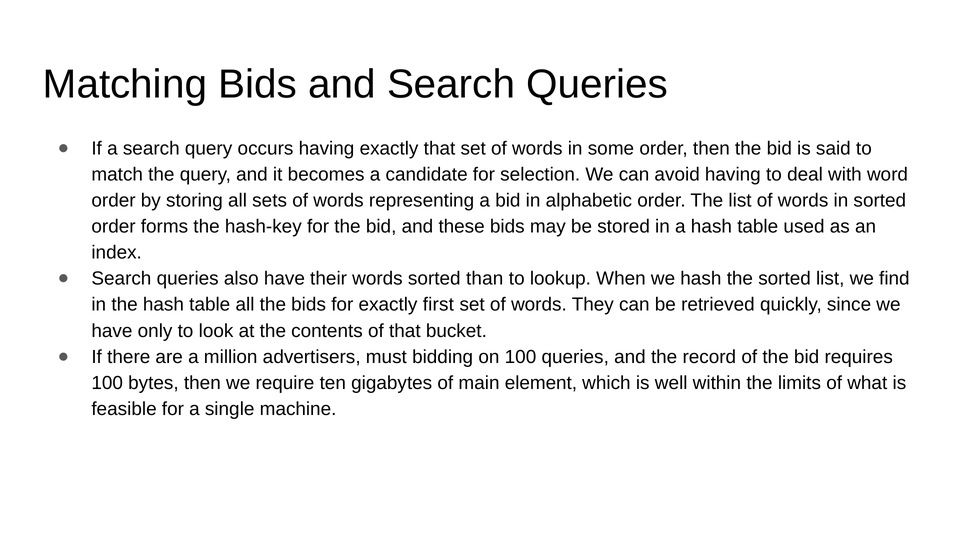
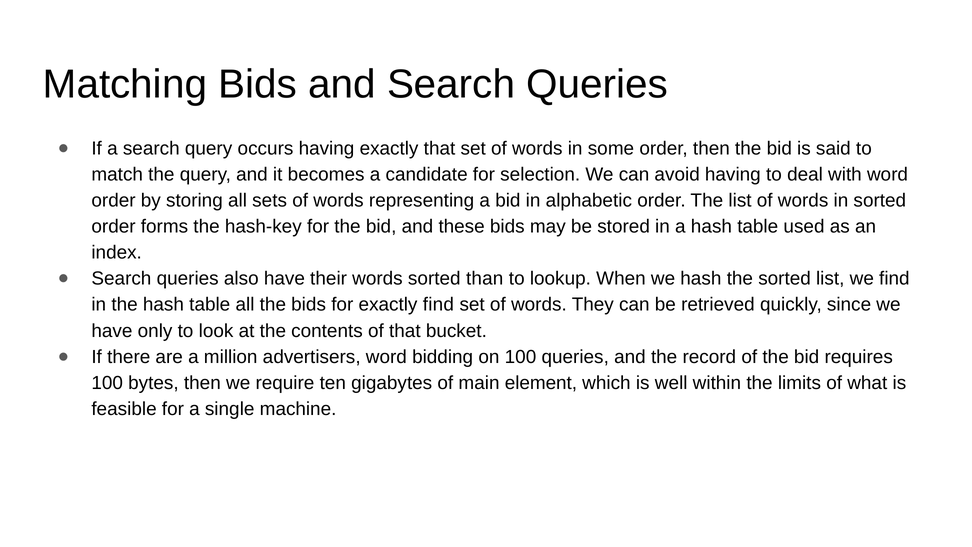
exactly first: first -> find
advertisers must: must -> word
